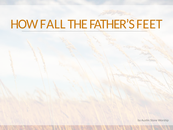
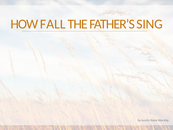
FEET: FEET -> SING
